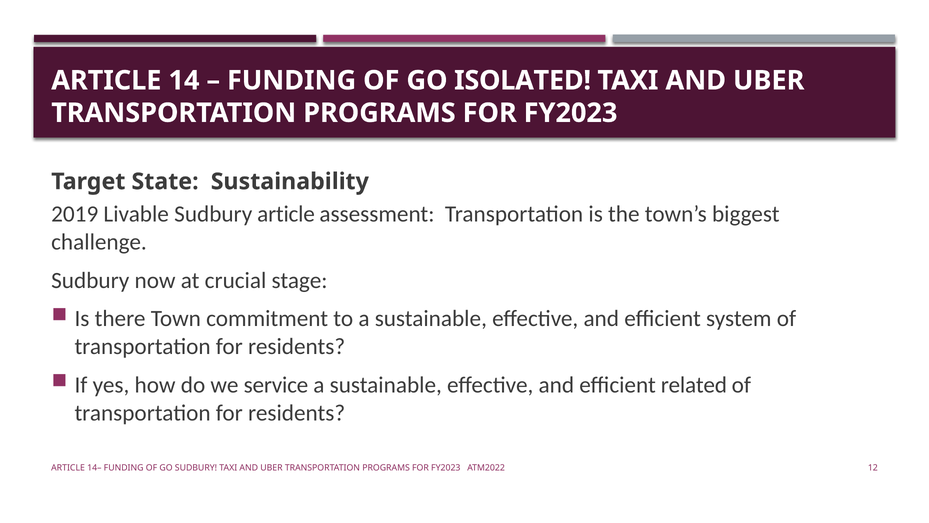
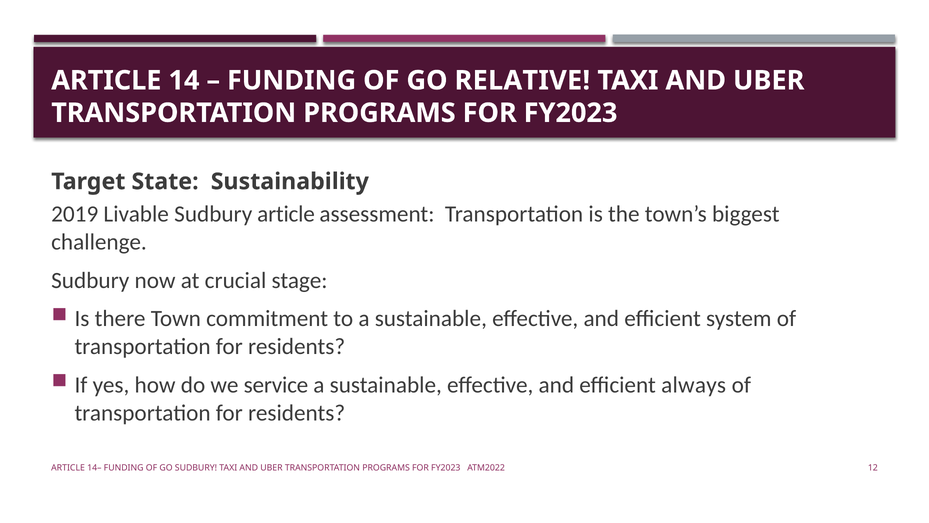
ISOLATED: ISOLATED -> RELATIVE
related: related -> always
